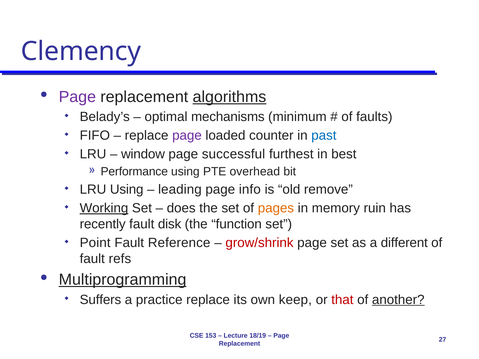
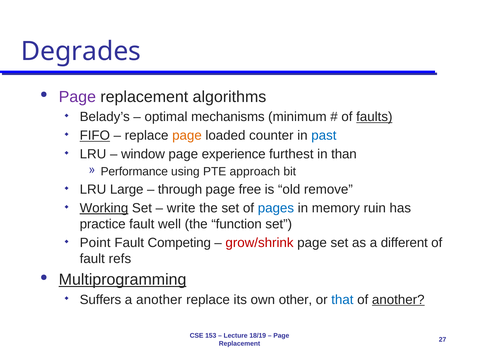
Clemency: Clemency -> Degrades
algorithms underline: present -> none
faults underline: none -> present
FIFO underline: none -> present
page at (187, 136) colour: purple -> orange
successful: successful -> experience
best: best -> than
overhead: overhead -> approach
LRU Using: Using -> Large
leading: leading -> through
info: info -> free
does: does -> write
pages colour: orange -> blue
recently: recently -> practice
disk: disk -> well
Reference: Reference -> Competing
a practice: practice -> another
keep: keep -> other
that colour: red -> blue
